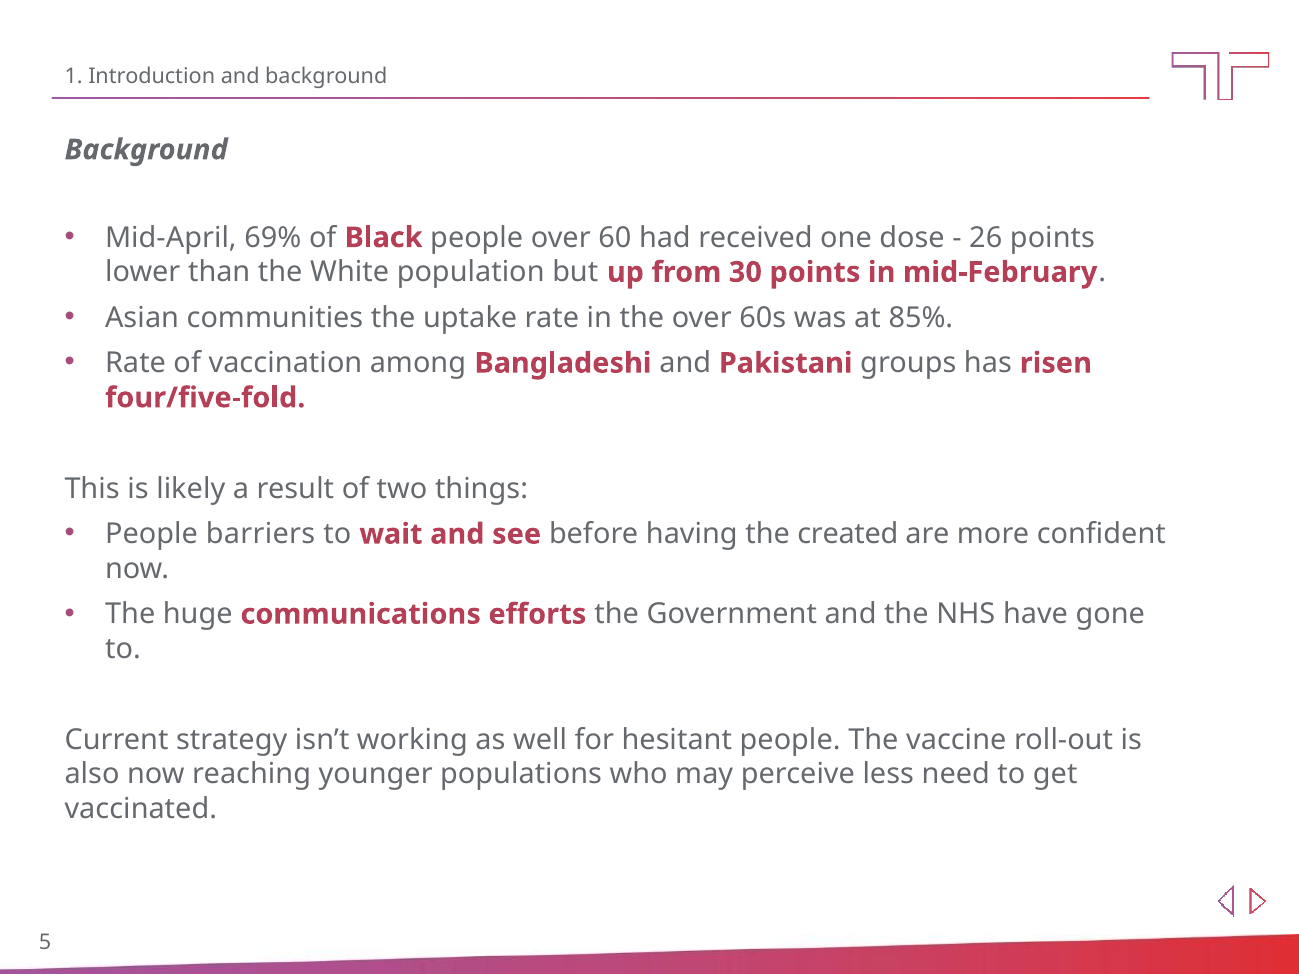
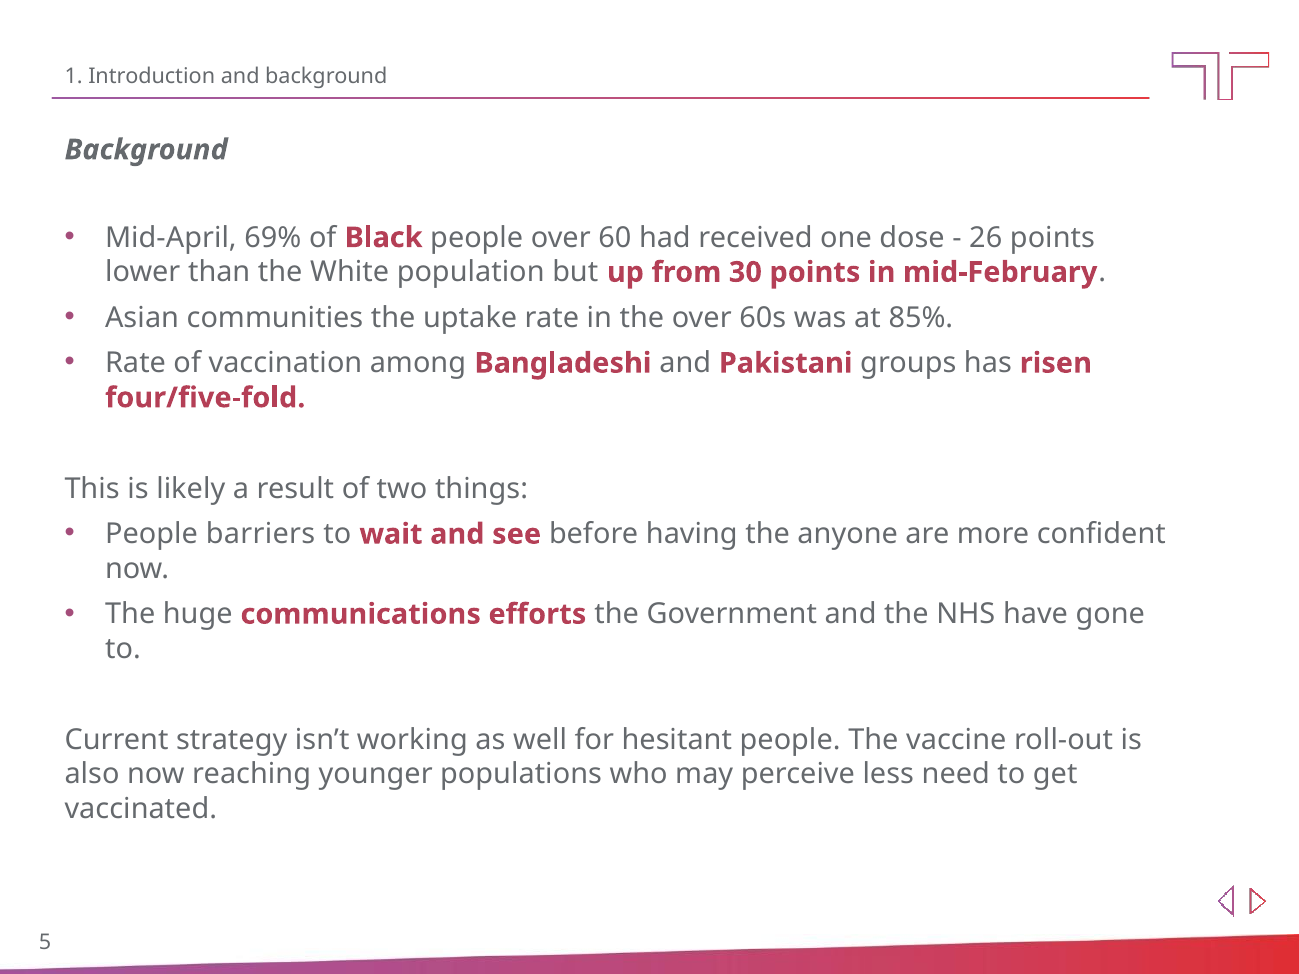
created: created -> anyone
